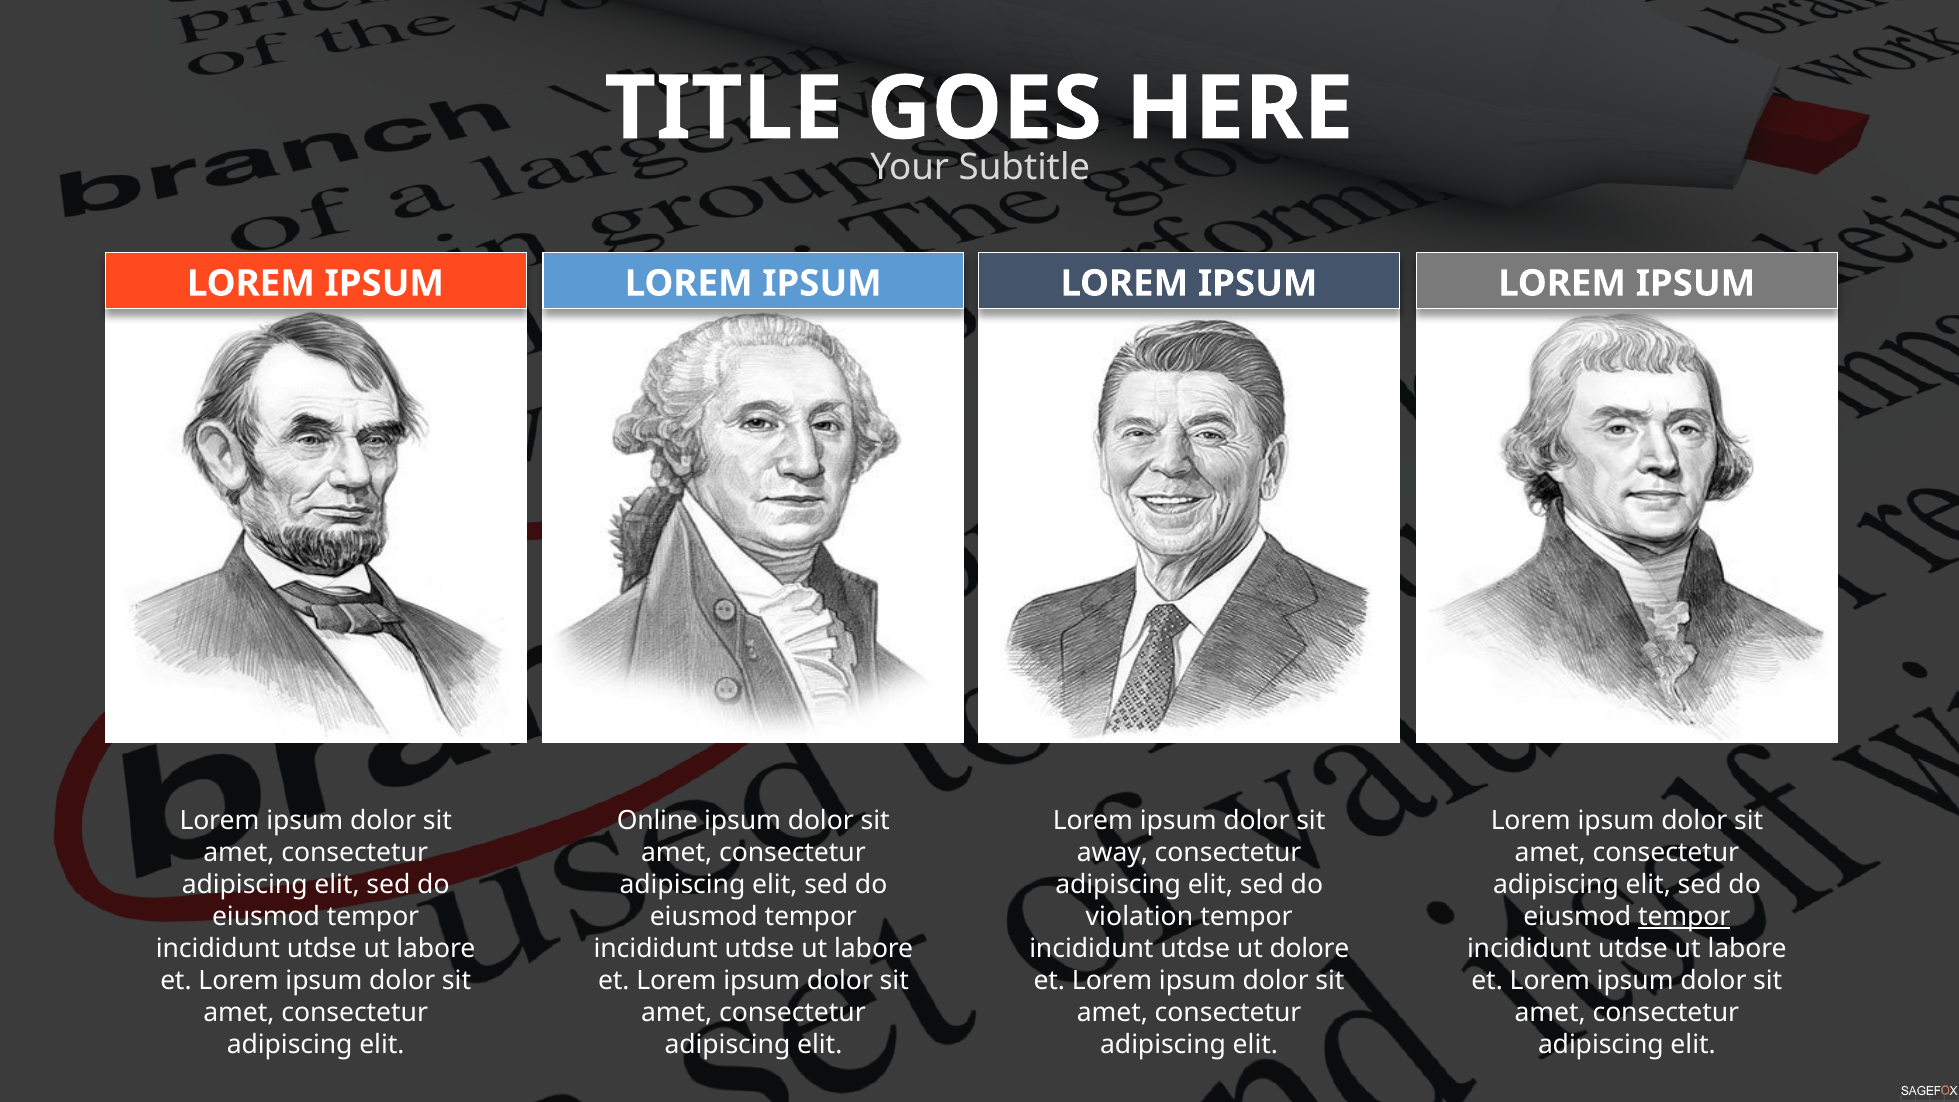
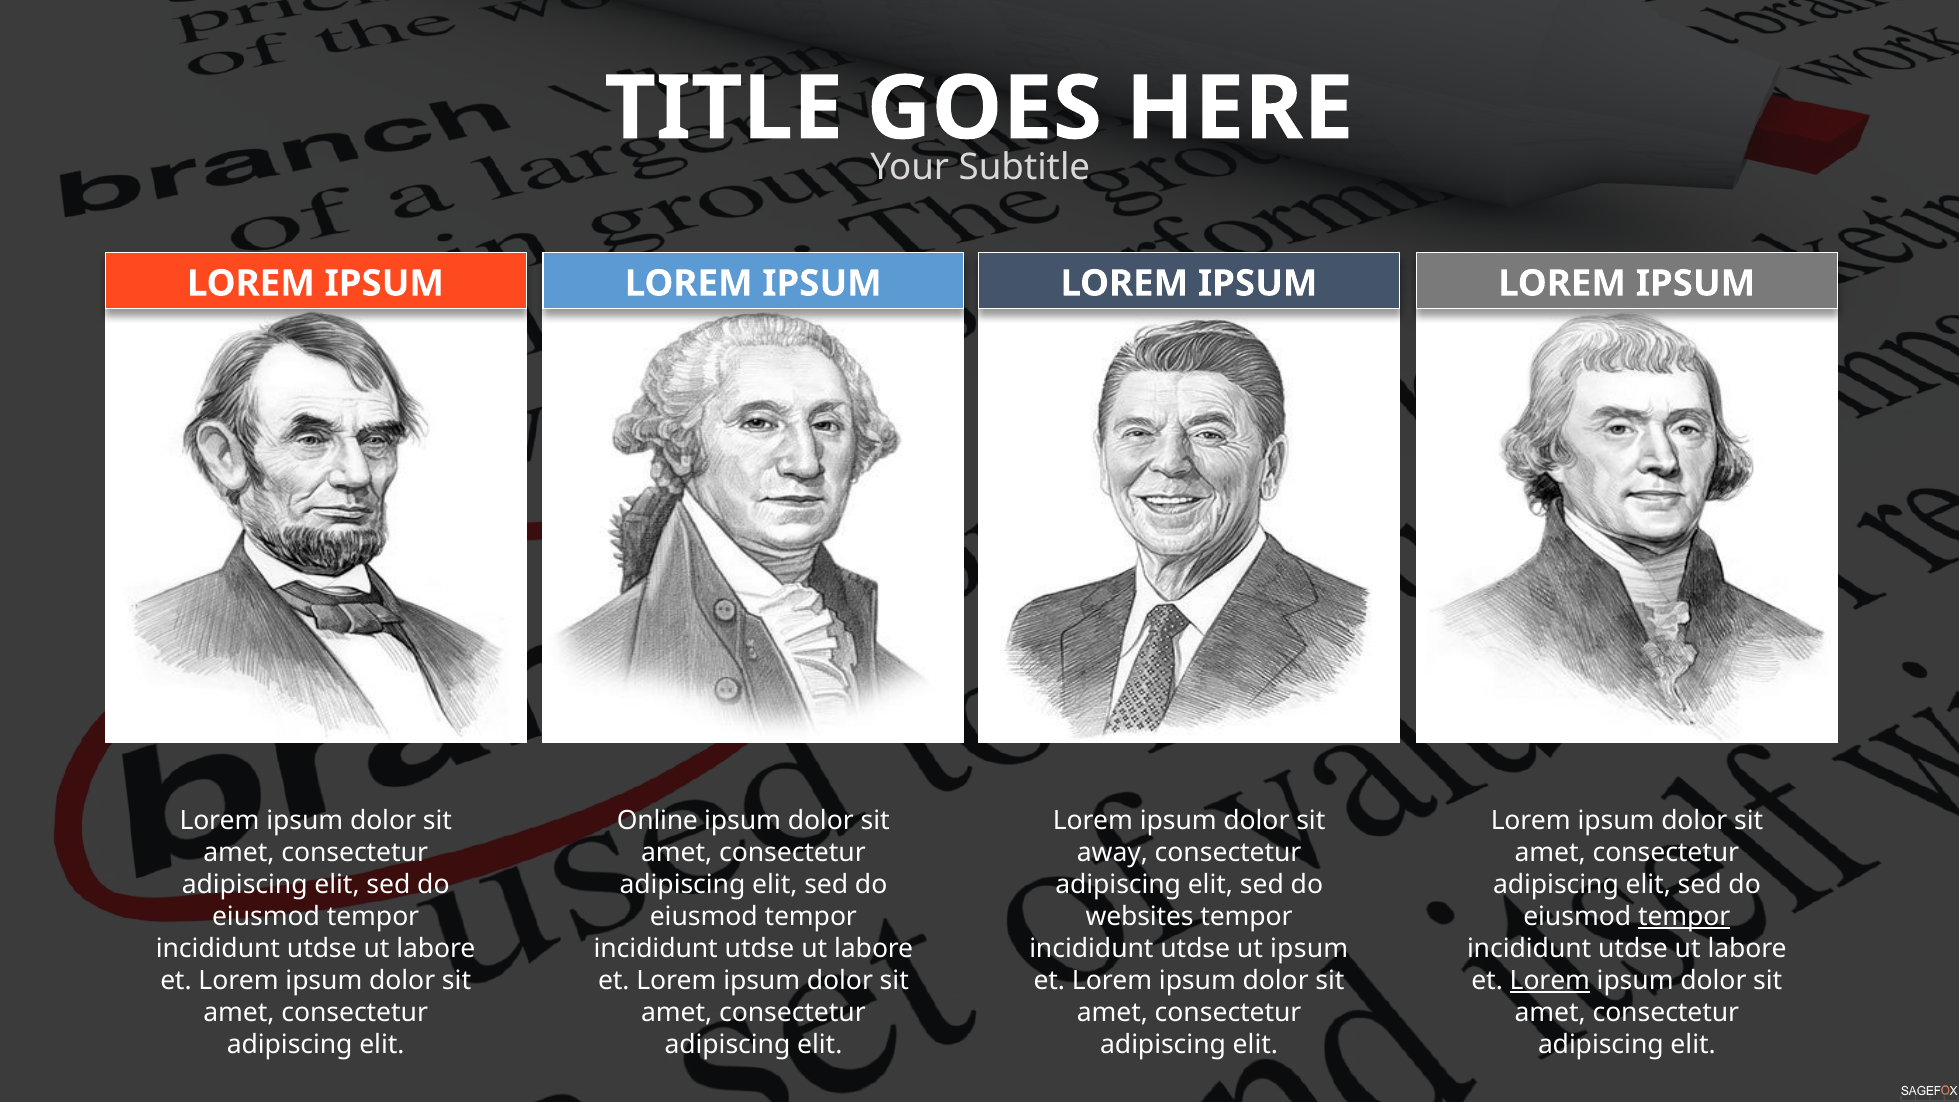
violation: violation -> websites
ut dolore: dolore -> ipsum
Lorem at (1550, 981) underline: none -> present
